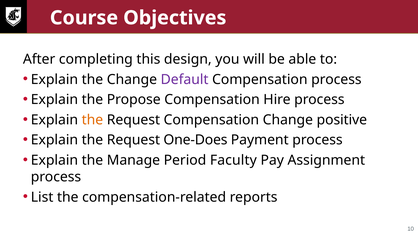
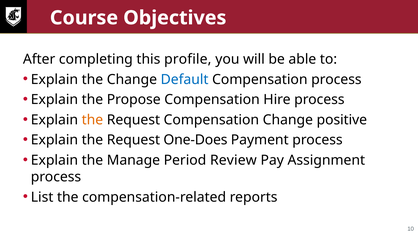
design: design -> profile
Default colour: purple -> blue
Faculty: Faculty -> Review
